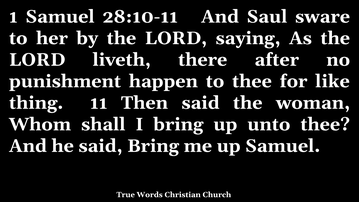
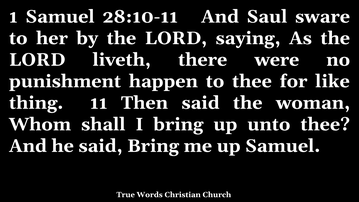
after: after -> were
